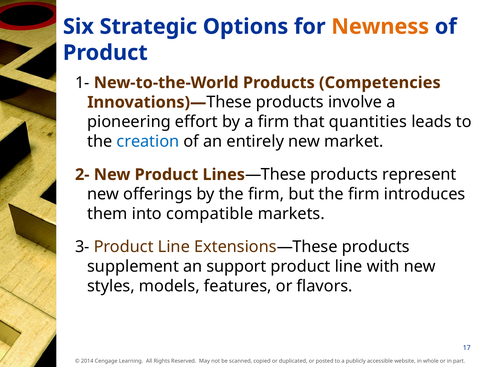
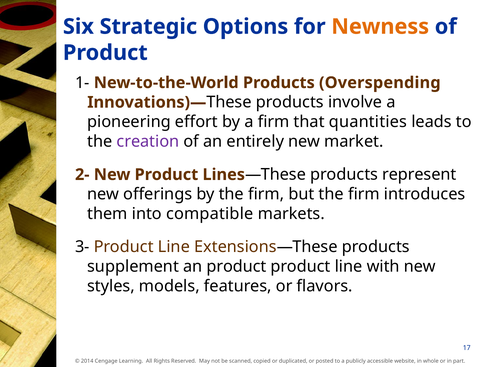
Competencies: Competencies -> Overspending
creation colour: blue -> purple
an support: support -> product
